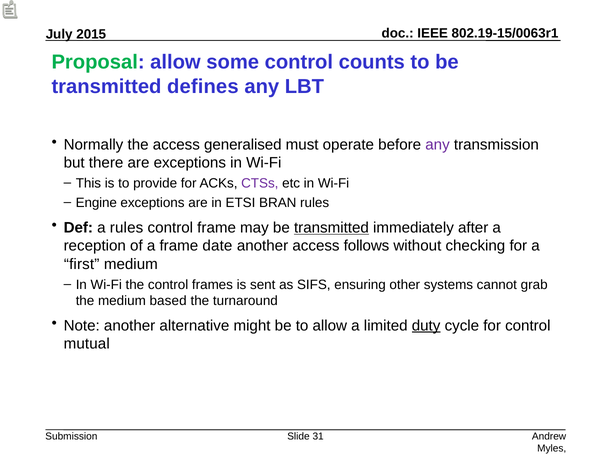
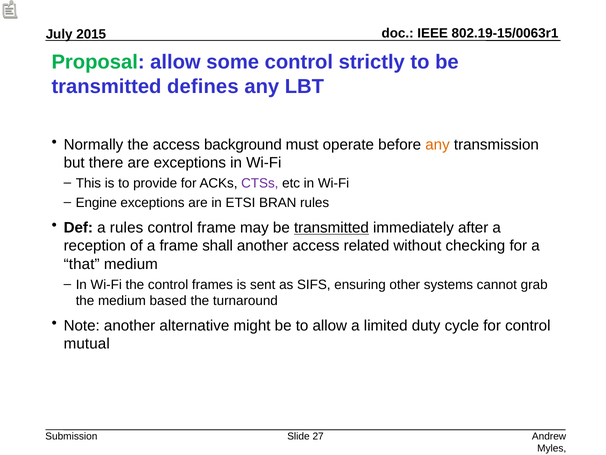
counts: counts -> strictly
generalised: generalised -> background
any at (438, 144) colour: purple -> orange
date: date -> shall
follows: follows -> related
first: first -> that
duty underline: present -> none
31: 31 -> 27
